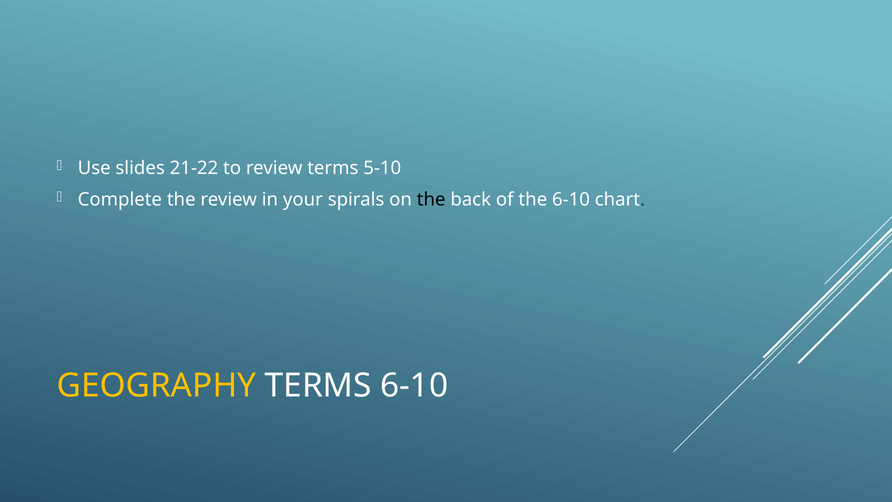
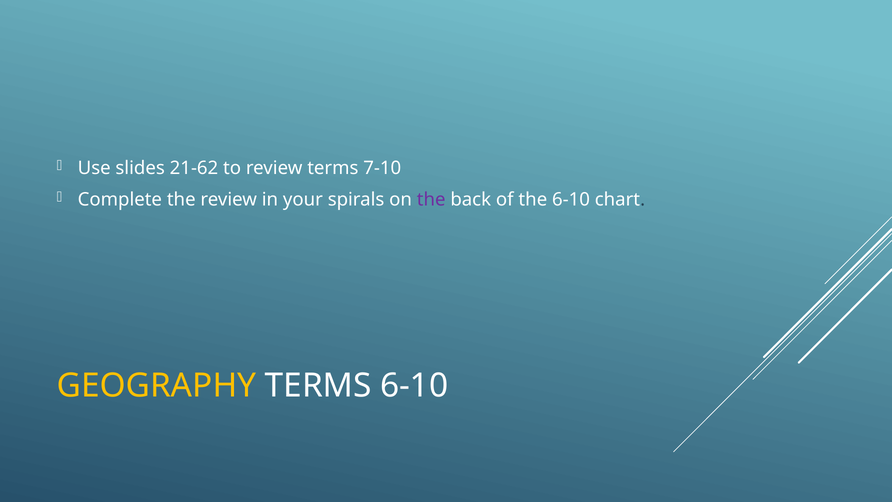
21-22: 21-22 -> 21-62
5-10: 5-10 -> 7-10
the at (431, 200) colour: black -> purple
